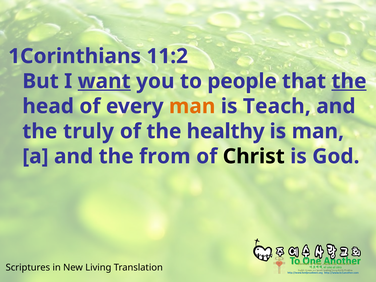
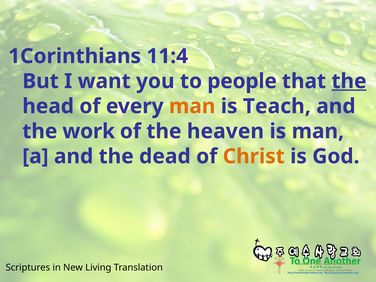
11:2: 11:2 -> 11:4
want underline: present -> none
truly: truly -> work
healthy: healthy -> heaven
from: from -> dead
Christ colour: black -> orange
